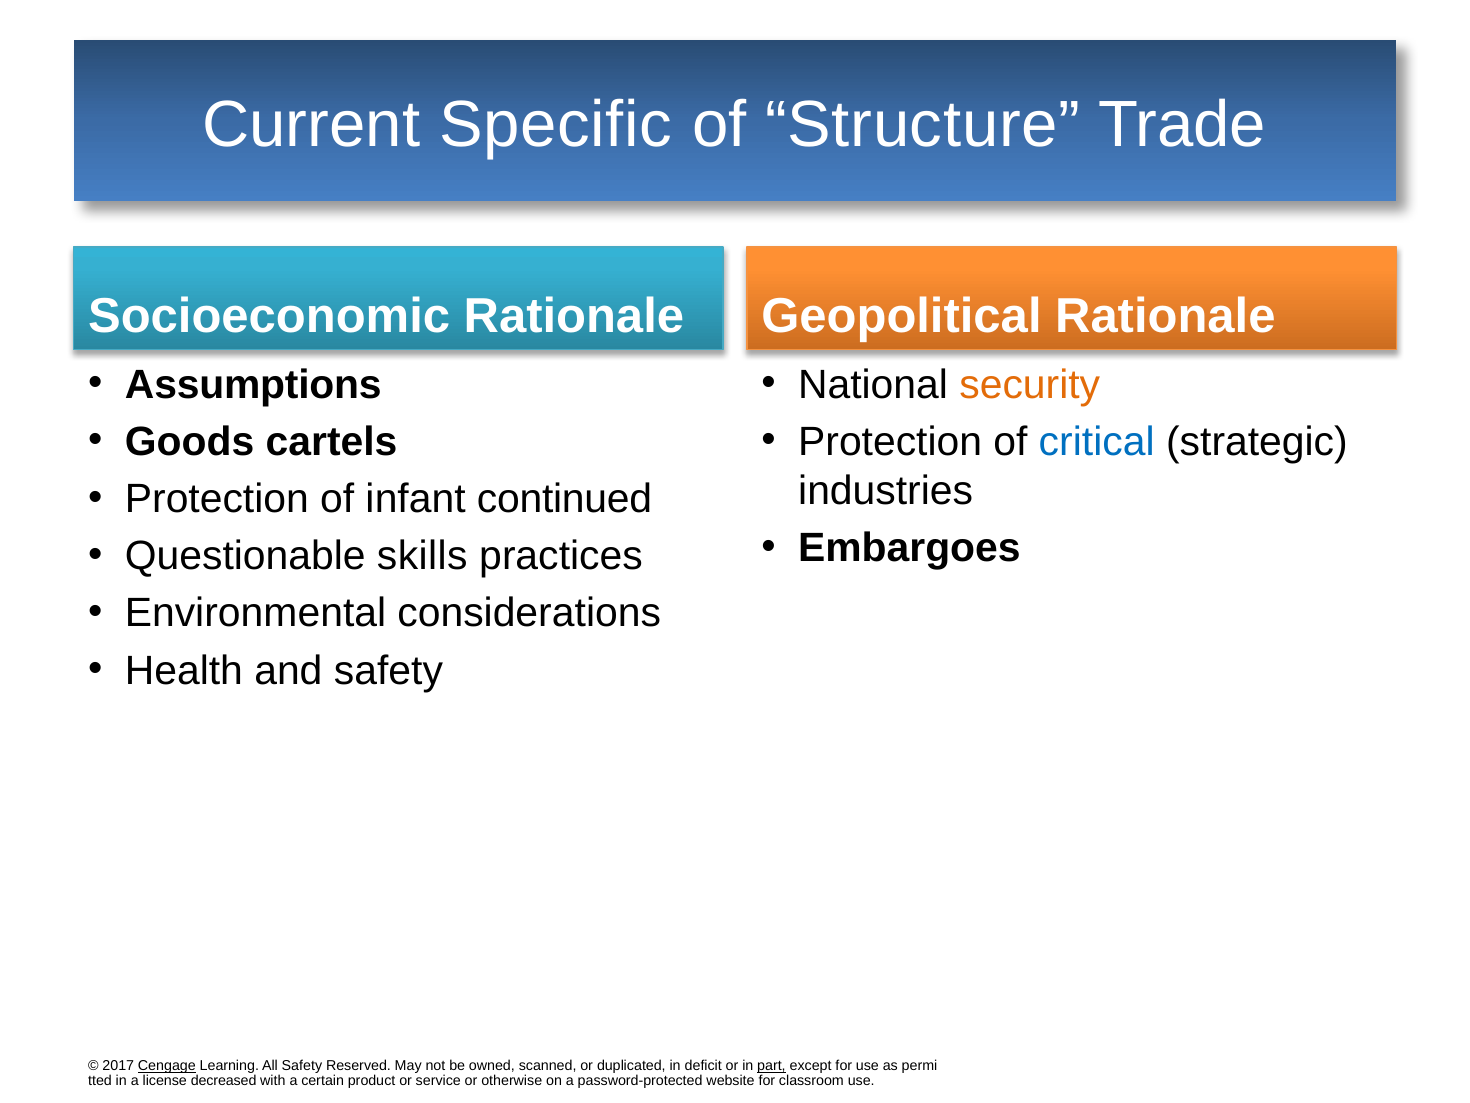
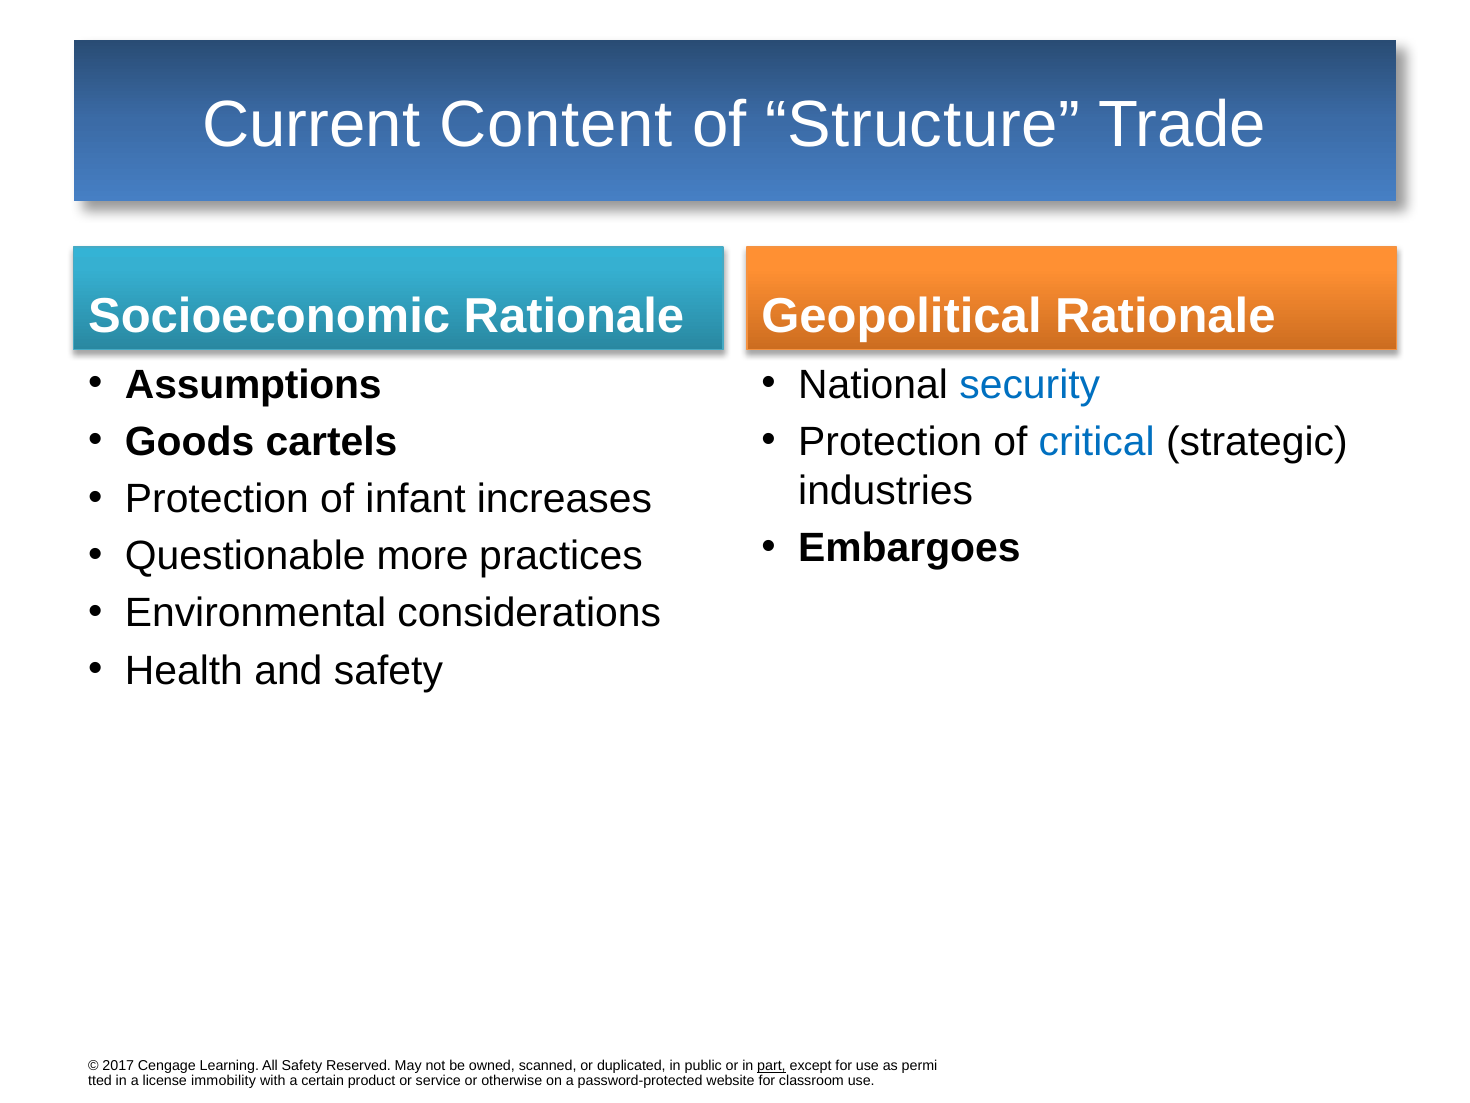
Specific: Specific -> Content
security colour: orange -> blue
continued: continued -> increases
skills: skills -> more
Cengage underline: present -> none
deficit: deficit -> public
decreased: decreased -> immobility
